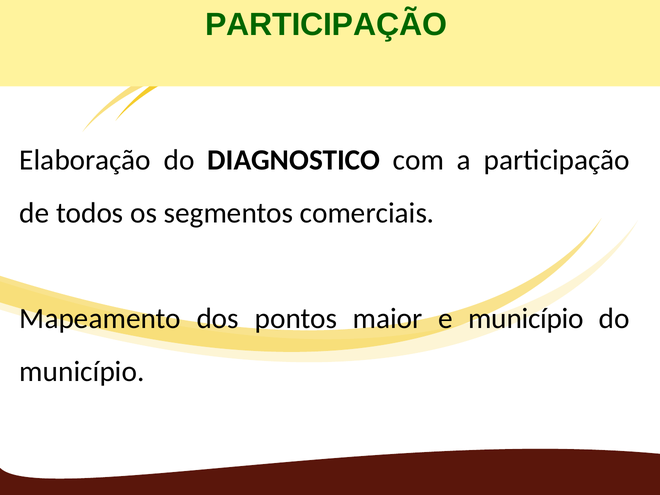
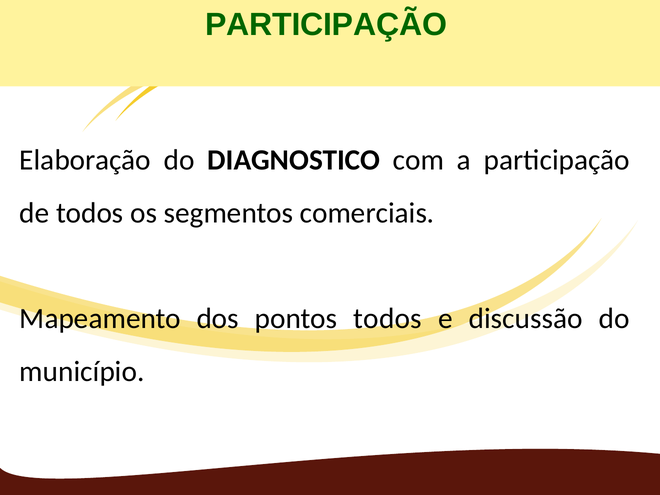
pontos maior: maior -> todos
e município: município -> discussão
